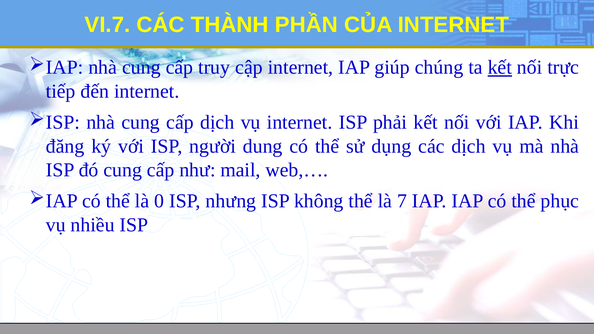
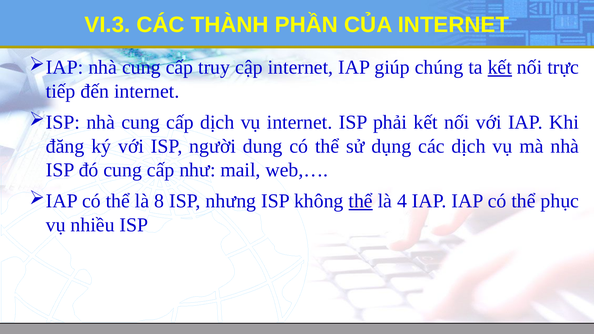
VI.7: VI.7 -> VI.3
0: 0 -> 8
thể at (361, 201) underline: none -> present
7: 7 -> 4
